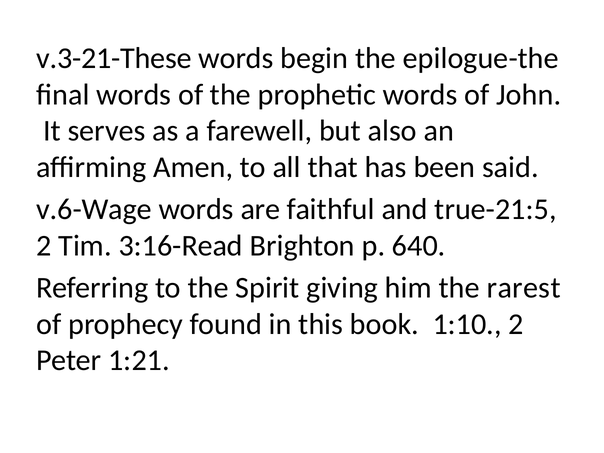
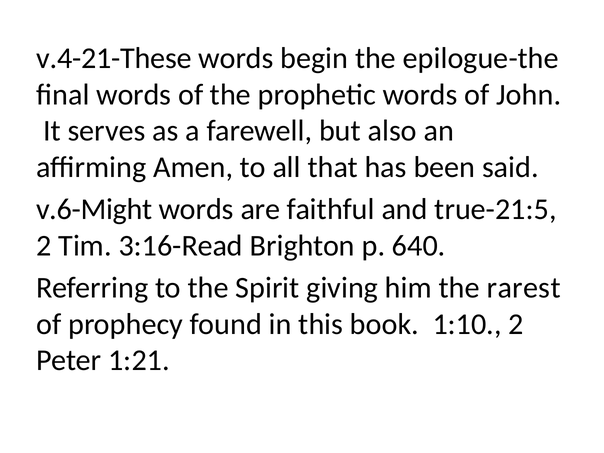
v.3-21-These: v.3-21-These -> v.4-21-These
v.6-Wage: v.6-Wage -> v.6-Might
